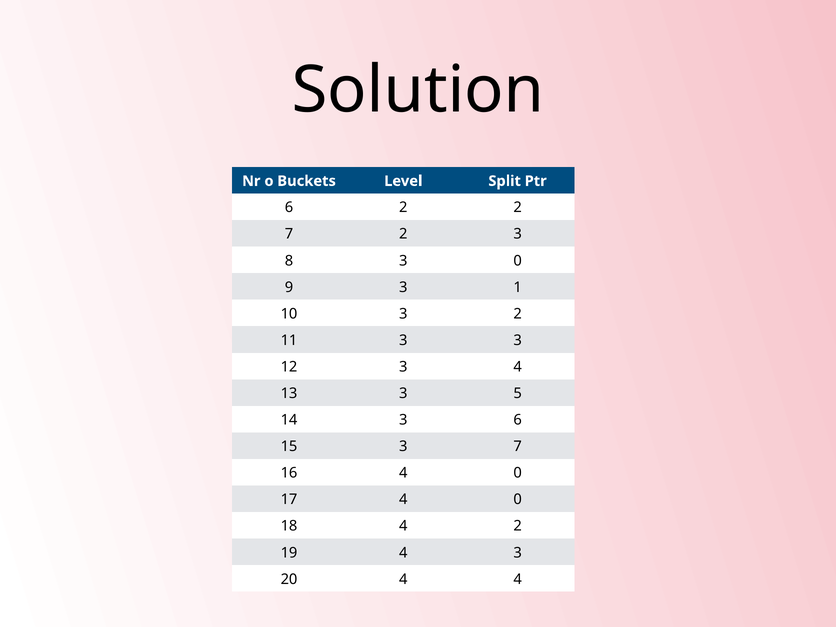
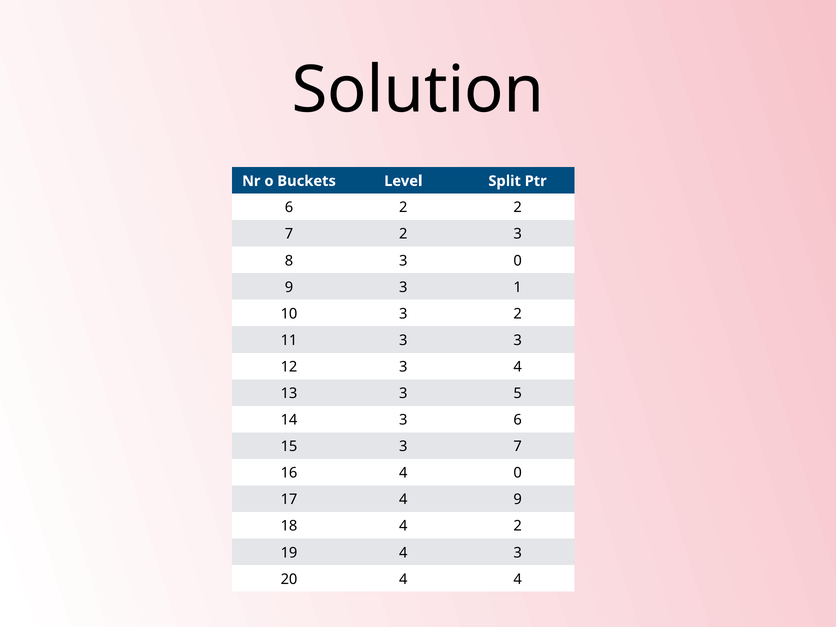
17 4 0: 0 -> 9
